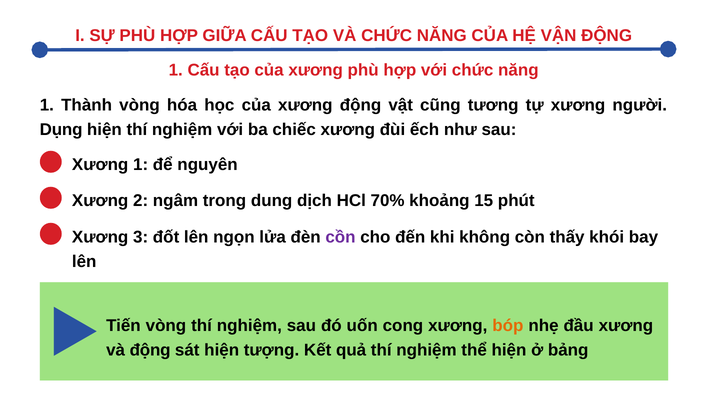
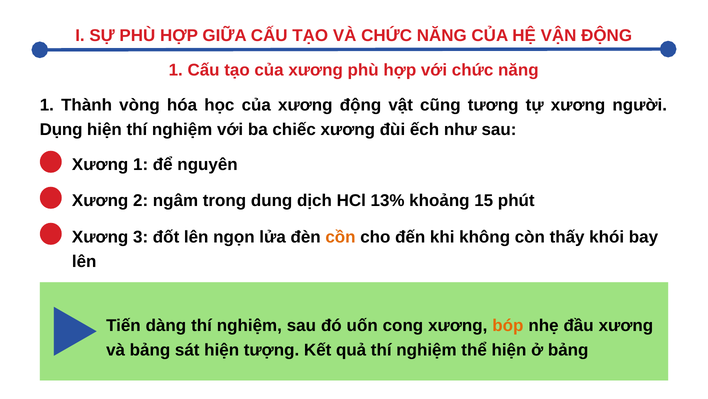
70%: 70% -> 13%
cồn colour: purple -> orange
Tiến vòng: vòng -> dàng
và động: động -> bảng
